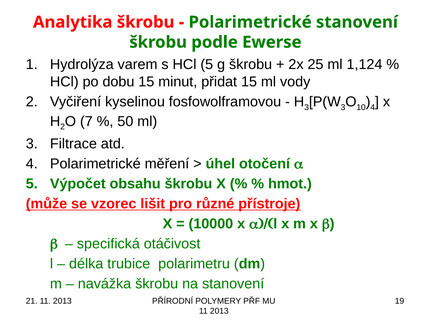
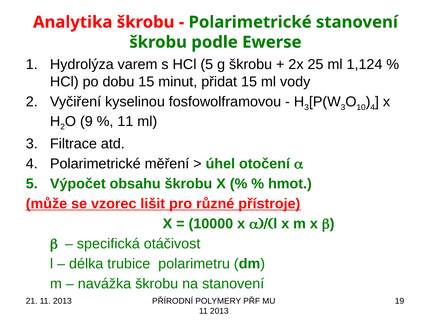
7: 7 -> 9
50 at (125, 121): 50 -> 11
